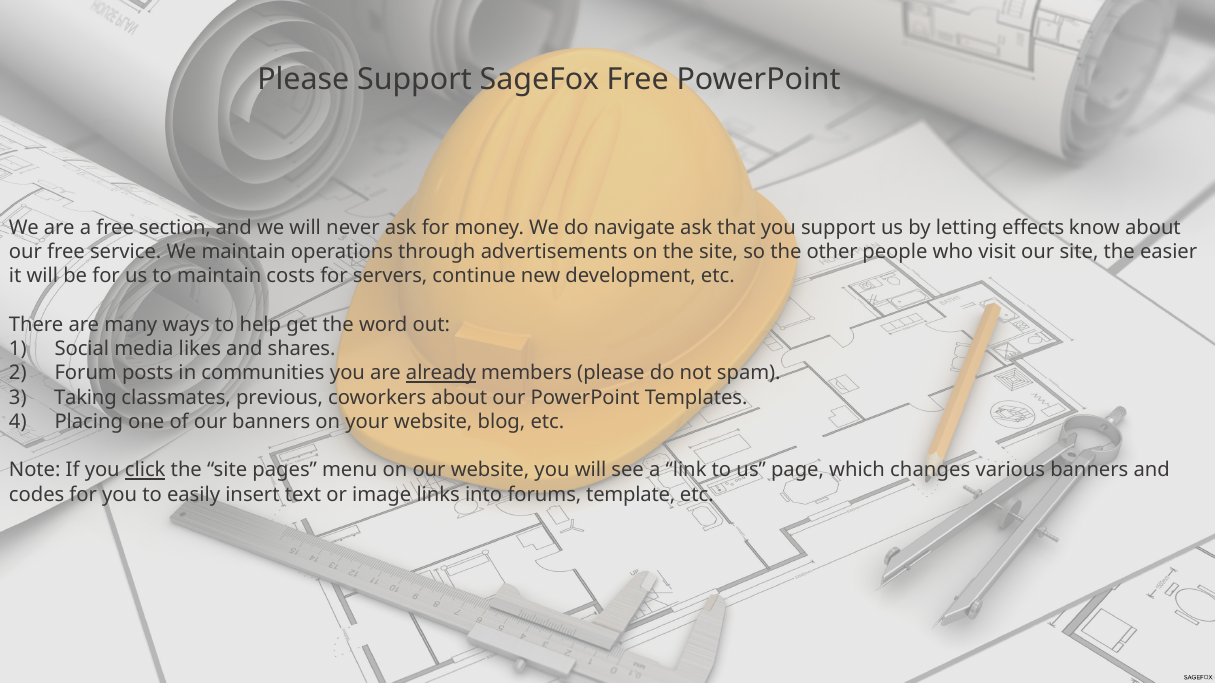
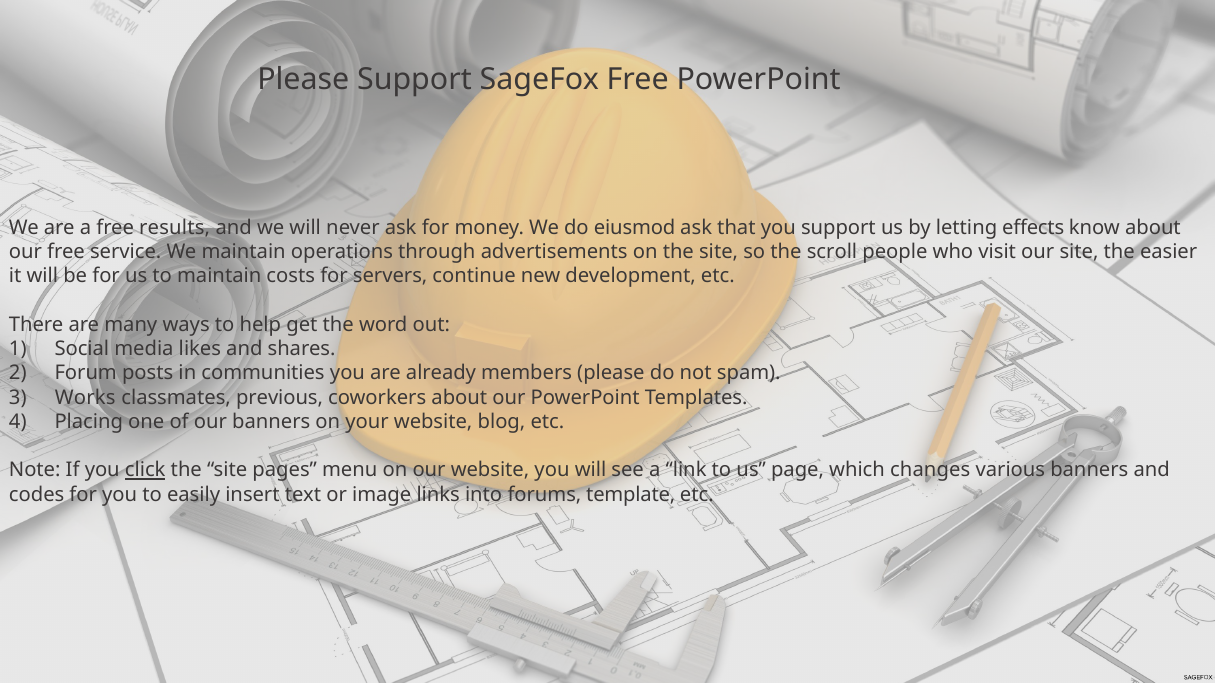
section: section -> results
navigate: navigate -> eiusmod
other: other -> scroll
already underline: present -> none
Taking: Taking -> Works
